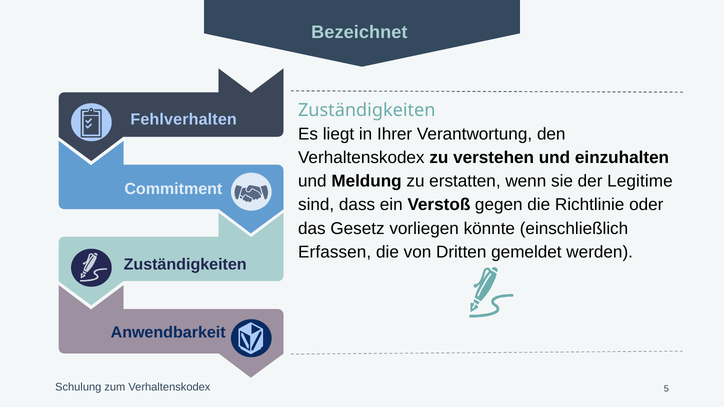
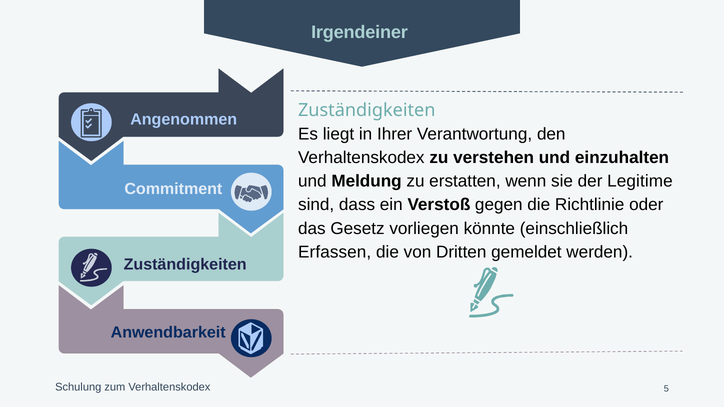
Bezeichnet: Bezeichnet -> Irgendeiner
Fehlverhalten: Fehlverhalten -> Angenommen
